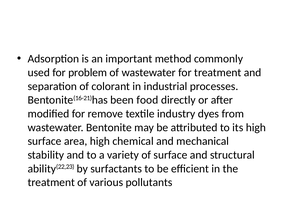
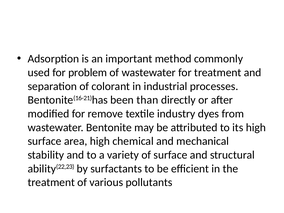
food: food -> than
